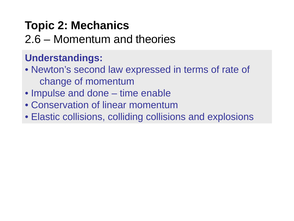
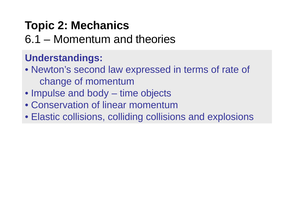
2.6: 2.6 -> 6.1
done: done -> body
enable: enable -> objects
